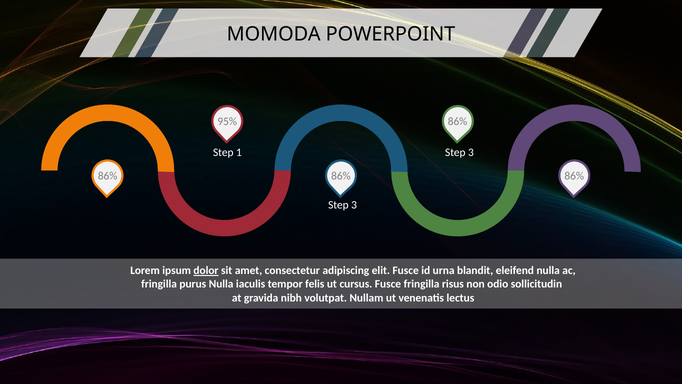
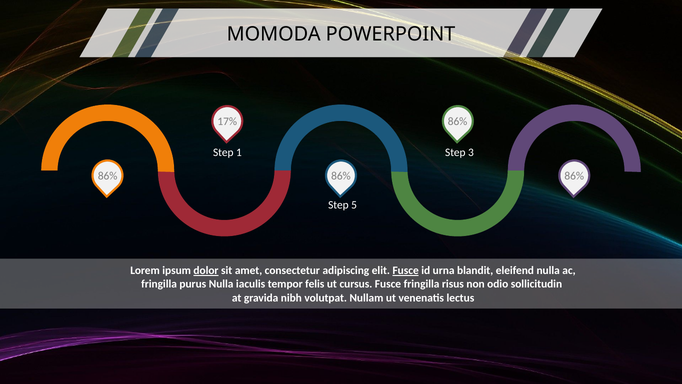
95%: 95% -> 17%
3 at (354, 205): 3 -> 5
Fusce at (406, 270) underline: none -> present
